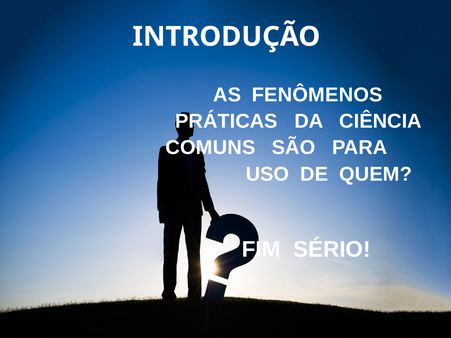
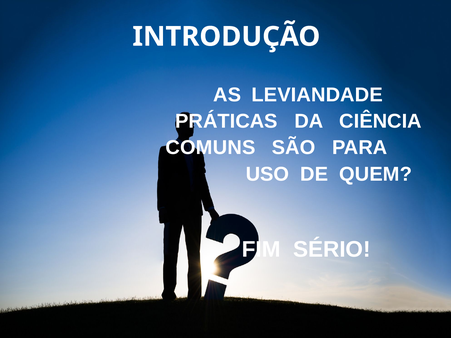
FENÔMENOS: FENÔMENOS -> LEVIANDADE
